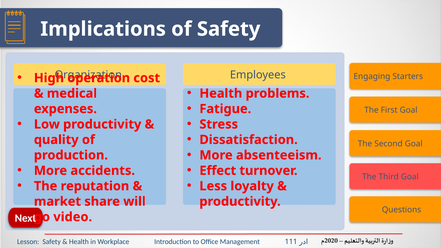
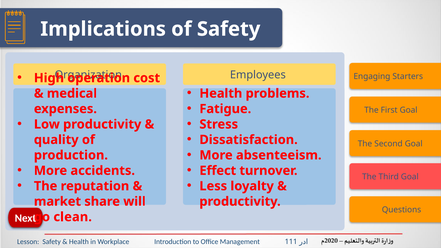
video: video -> clean
